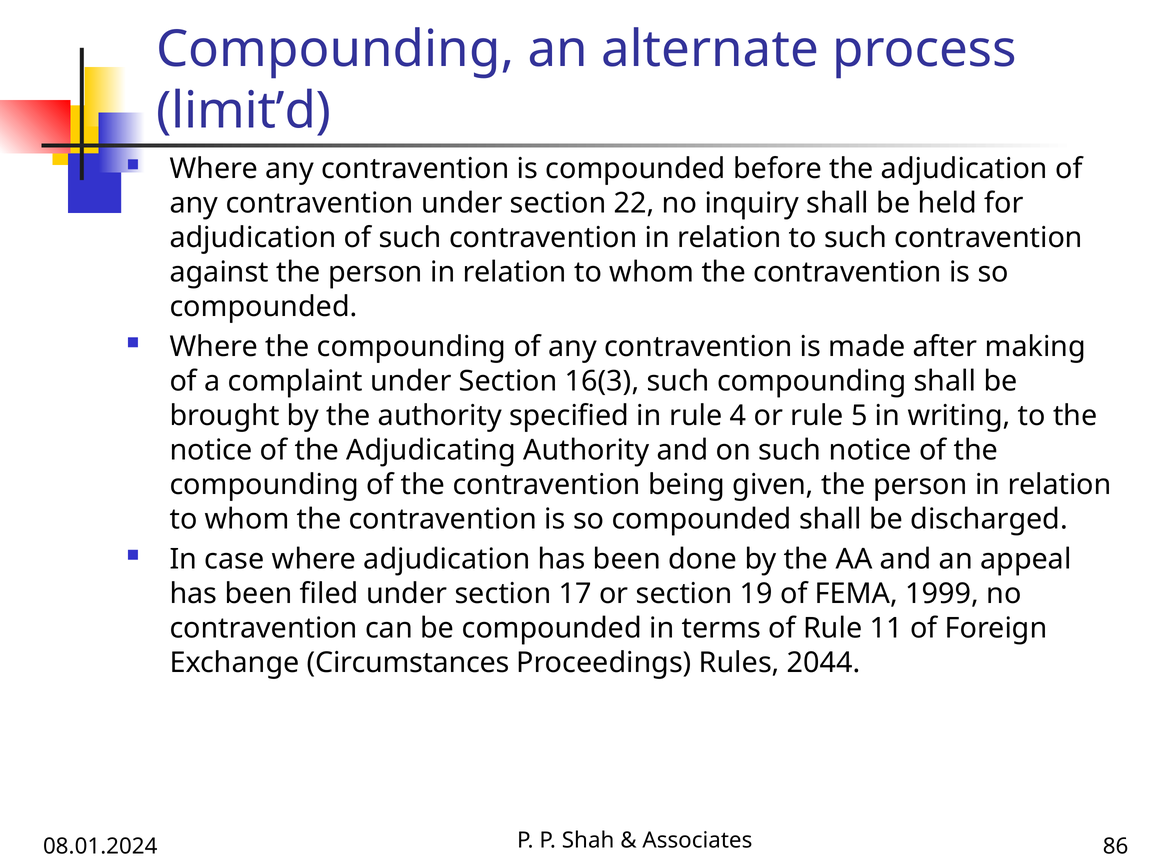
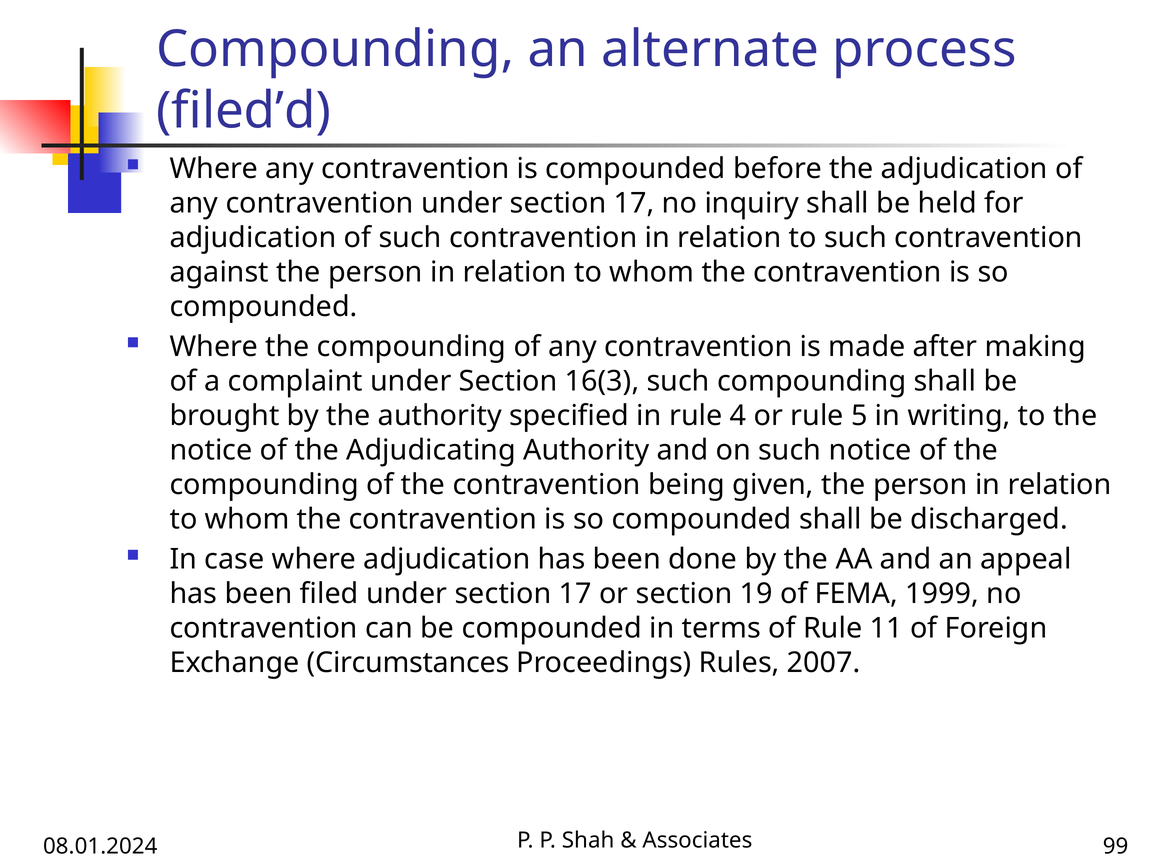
limit’d: limit’d -> filed’d
contravention under section 22: 22 -> 17
2044: 2044 -> 2007
86: 86 -> 99
